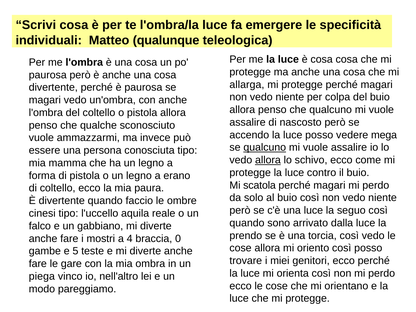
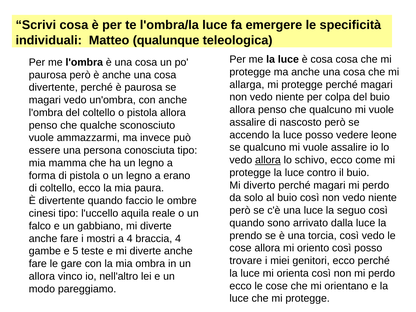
mega: mega -> leone
qualcuno at (265, 147) underline: present -> none
scatola: scatola -> diverto
braccia 0: 0 -> 4
piega at (42, 276): piega -> allora
